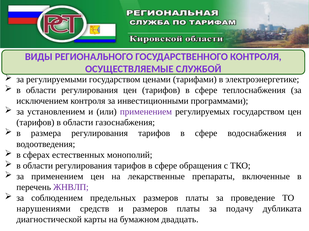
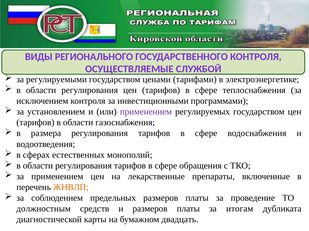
ЖНВЛП colour: purple -> orange
нарушениями: нарушениями -> должностным
подачу: подачу -> итогам
